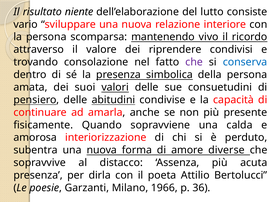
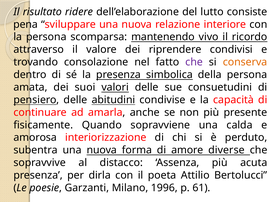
niente: niente -> ridere
vario: vario -> pena
conserva colour: blue -> orange
1966: 1966 -> 1996
36: 36 -> 61
